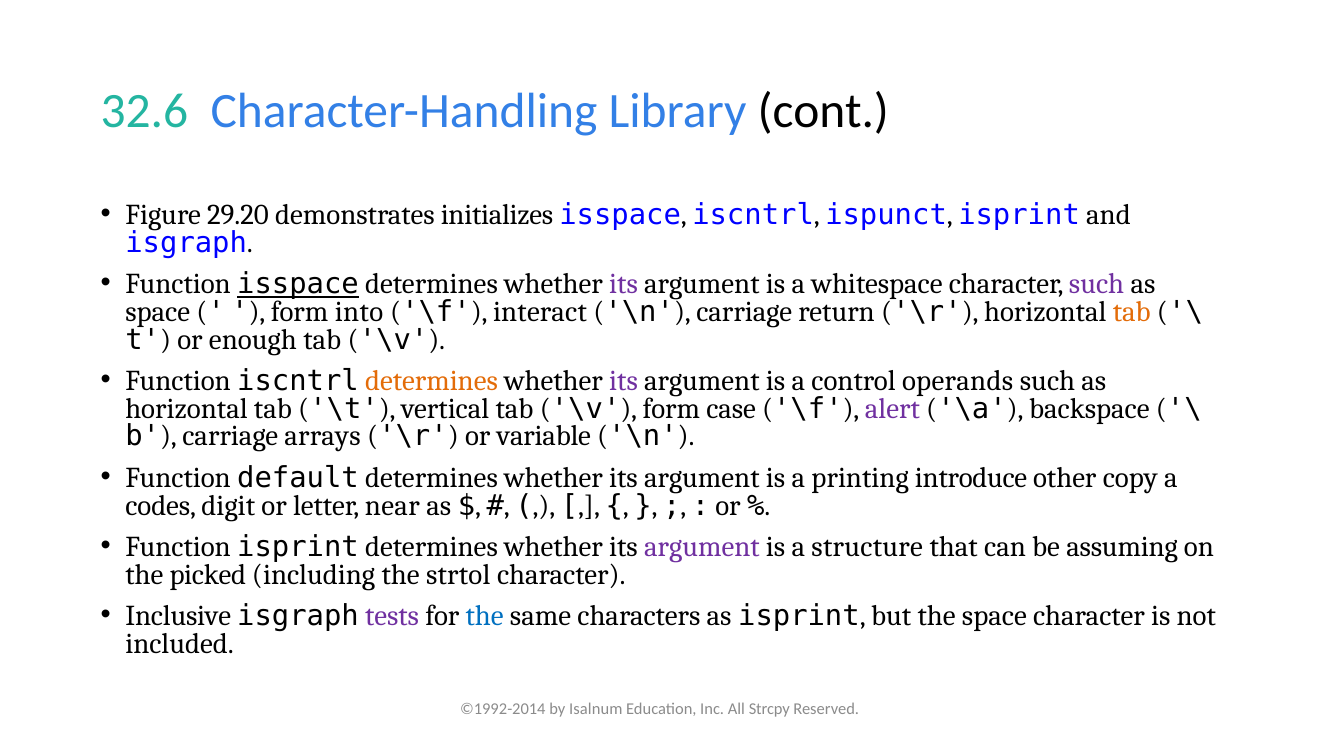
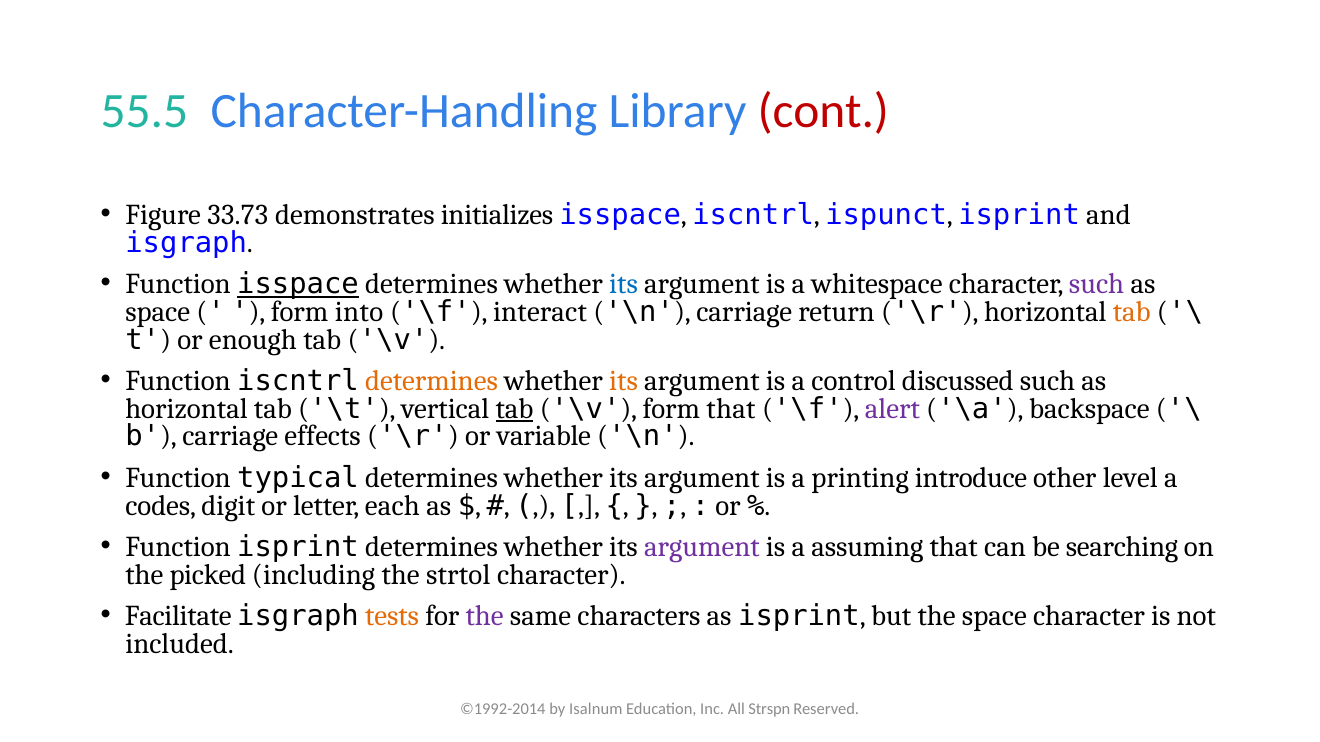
32.6: 32.6 -> 55.5
cont colour: black -> red
29.20: 29.20 -> 33.73
its at (624, 284) colour: purple -> blue
its at (624, 381) colour: purple -> orange
operands: operands -> discussed
tab at (515, 409) underline: none -> present
form case: case -> that
arrays: arrays -> effects
default: default -> typical
copy: copy -> level
near: near -> each
structure: structure -> assuming
assuming: assuming -> searching
Inclusive: Inclusive -> Facilitate
tests colour: purple -> orange
the at (485, 617) colour: blue -> purple
Strcpy: Strcpy -> Strspn
